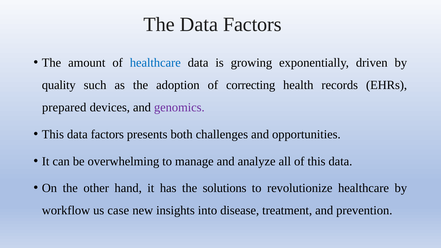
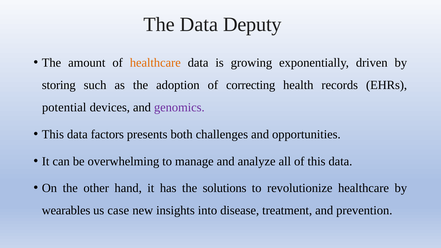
The Data Factors: Factors -> Deputy
healthcare at (155, 63) colour: blue -> orange
quality: quality -> storing
prepared: prepared -> potential
workflow: workflow -> wearables
